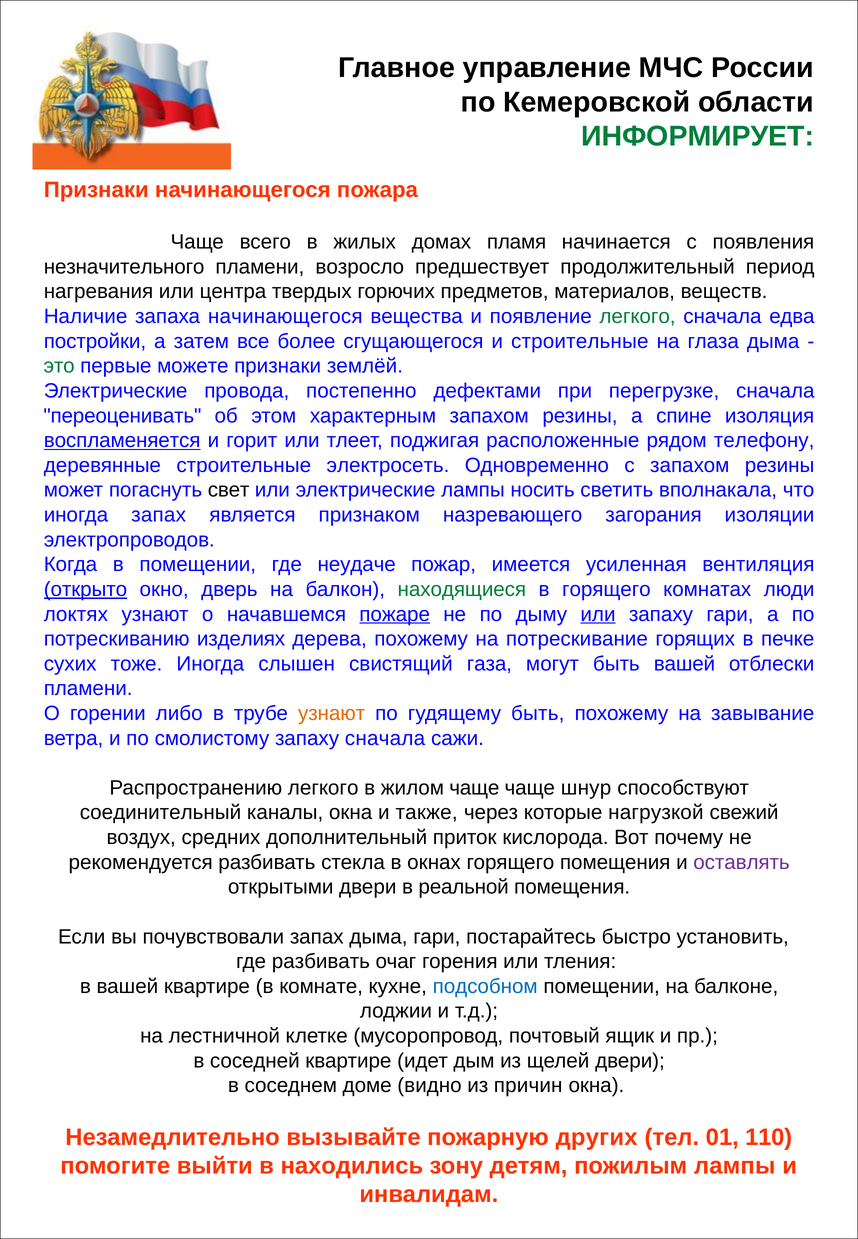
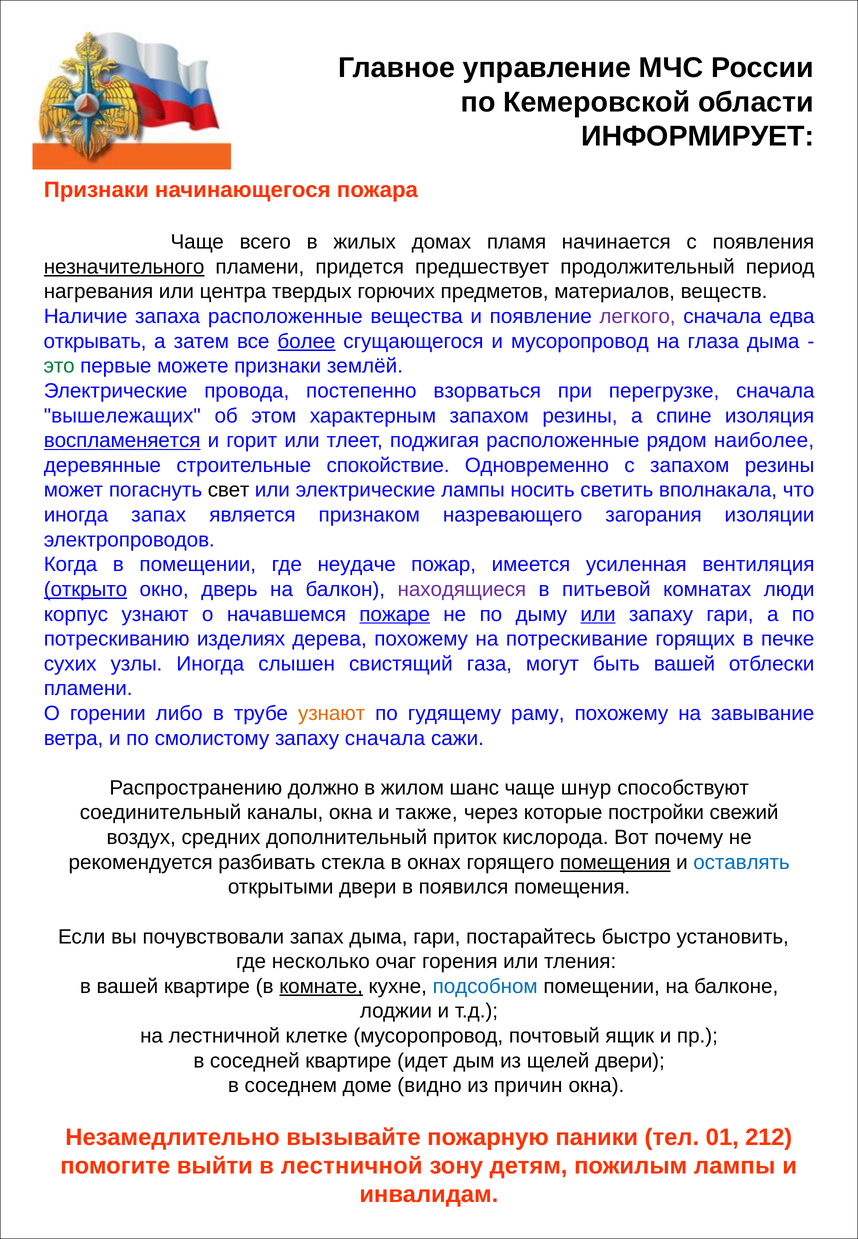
ИНФОРМИРУЕТ colour: green -> black
незначительного underline: none -> present
возросло: возросло -> придется
запаха начинающегося: начинающегося -> расположенные
легкого at (638, 317) colour: green -> purple
постройки: постройки -> открывать
более underline: none -> present
и строительные: строительные -> мусоропровод
дефектами: дефектами -> взорваться
переоценивать: переоценивать -> вышележащих
телефону: телефону -> наиболее
электросеть: электросеть -> спокойствие
находящиеся colour: green -> purple
в горящего: горящего -> питьевой
локтях: локтях -> корпус
тоже: тоже -> узлы
гудящему быть: быть -> раму
Распространению легкого: легкого -> должно
жилом чаще: чаще -> шанс
нагрузкой: нагрузкой -> постройки
помещения at (615, 863) underline: none -> present
оставлять colour: purple -> blue
реальной: реальной -> появился
где разбивать: разбивать -> несколько
комнате underline: none -> present
других: других -> паники
110: 110 -> 212
в находились: находились -> лестничной
